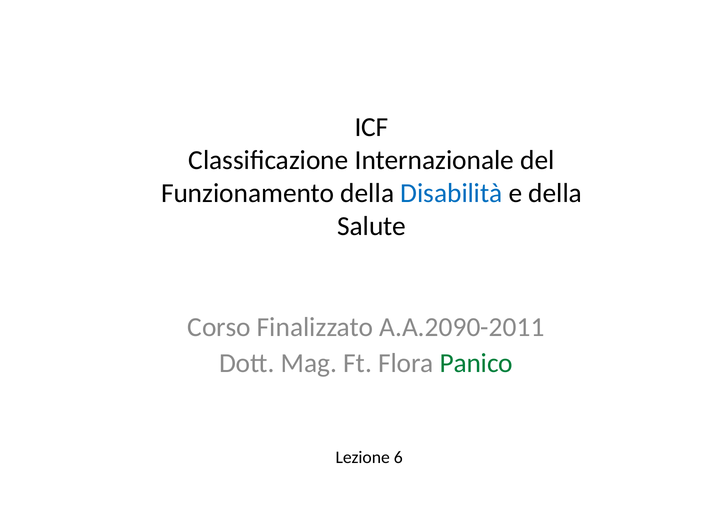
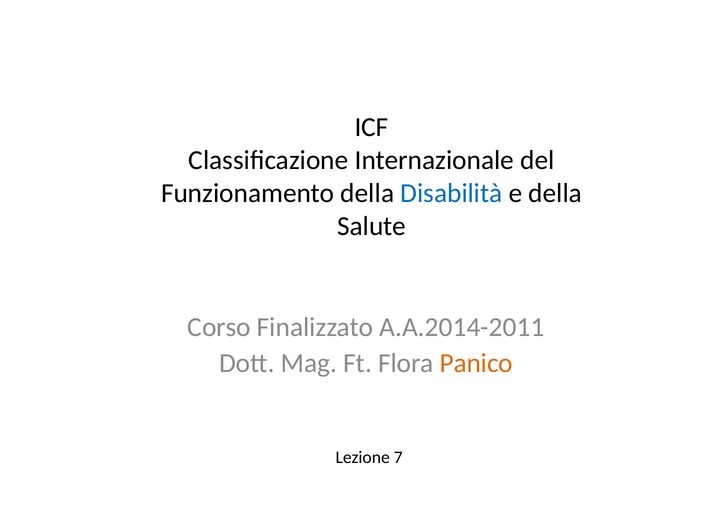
A.A.2090-2011: A.A.2090-2011 -> A.A.2014-2011
Panico colour: green -> orange
6: 6 -> 7
